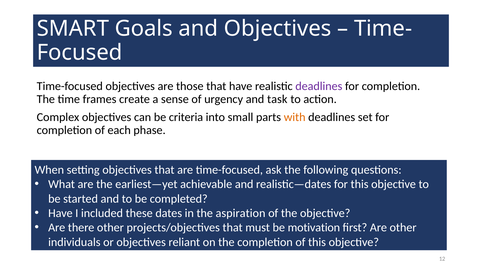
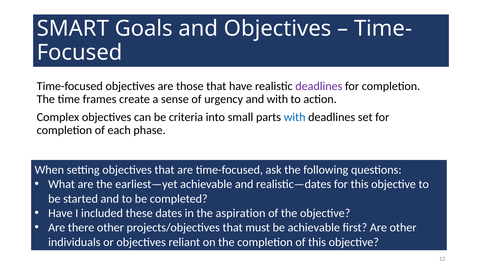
and task: task -> with
with at (295, 117) colour: orange -> blue
be motivation: motivation -> achievable
